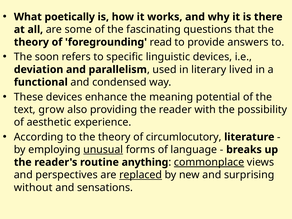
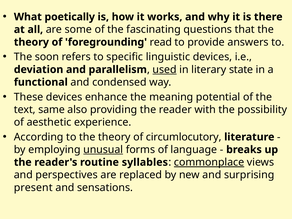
used underline: none -> present
lived: lived -> state
grow: grow -> same
anything: anything -> syllables
replaced underline: present -> none
without: without -> present
